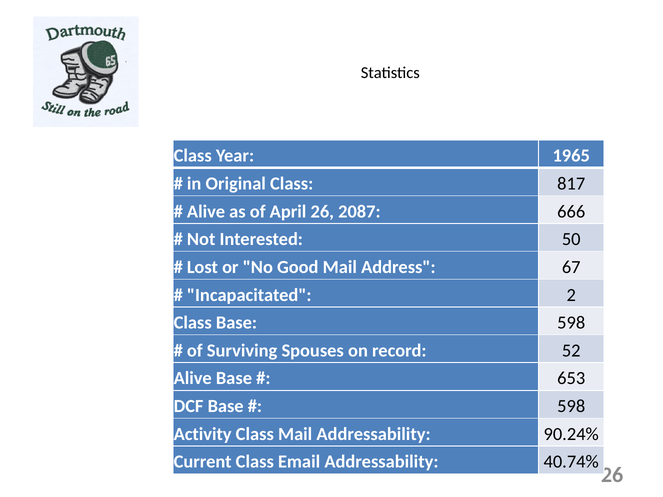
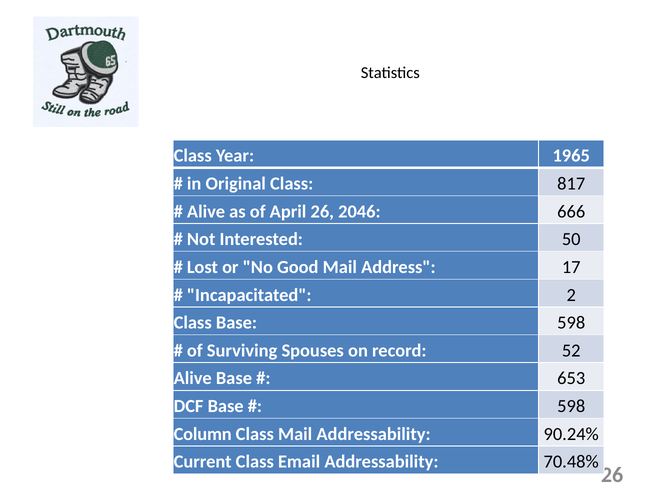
2087: 2087 -> 2046
67: 67 -> 17
Activity: Activity -> Column
40.74%: 40.74% -> 70.48%
